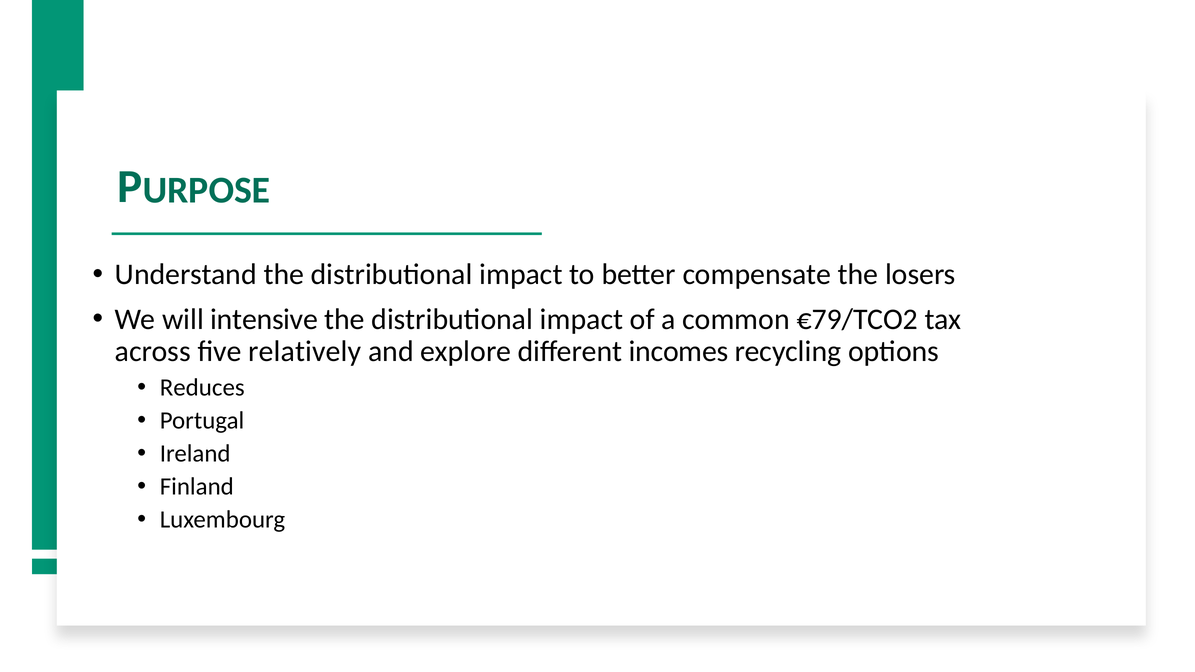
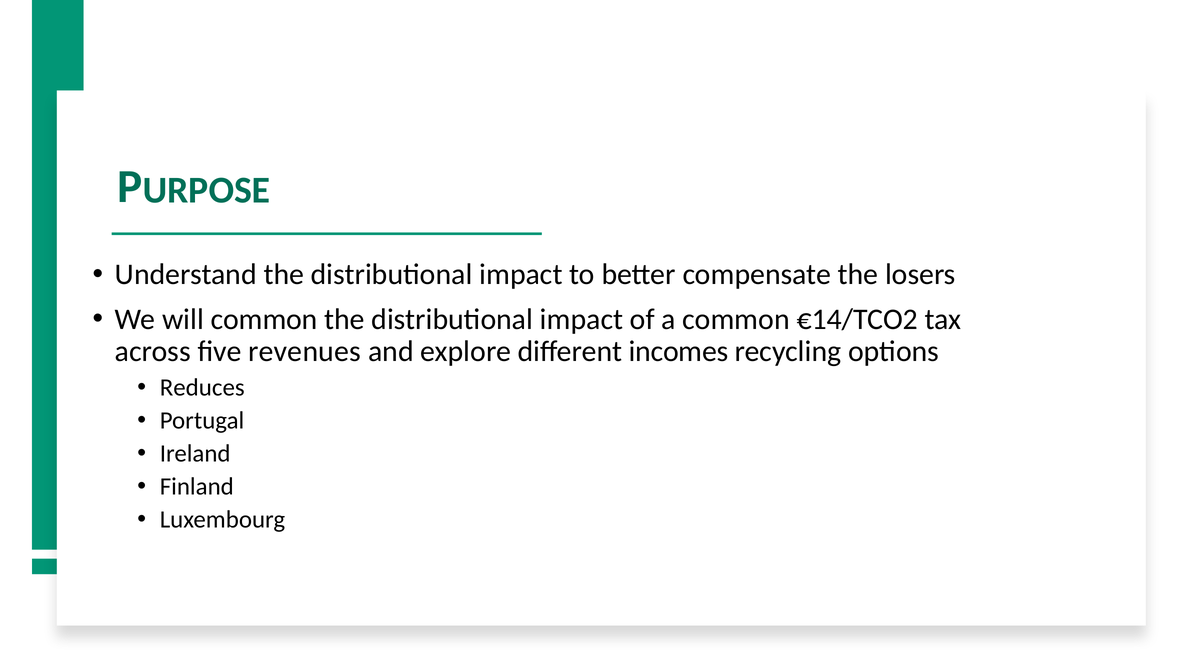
will intensive: intensive -> common
€79/TCO2: €79/TCO2 -> €14/TCO2
relatively: relatively -> revenues
